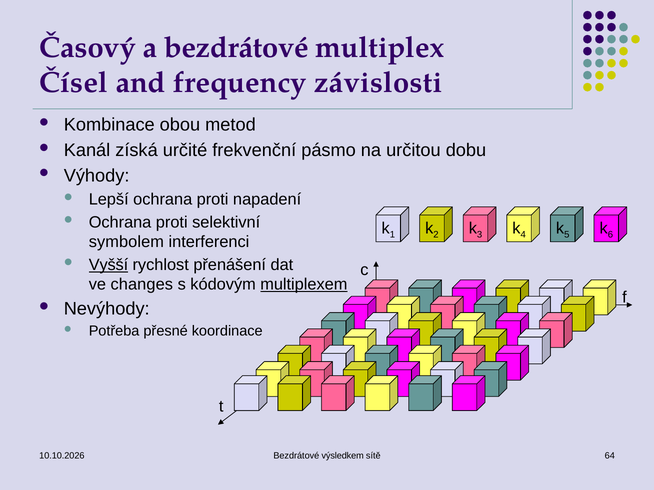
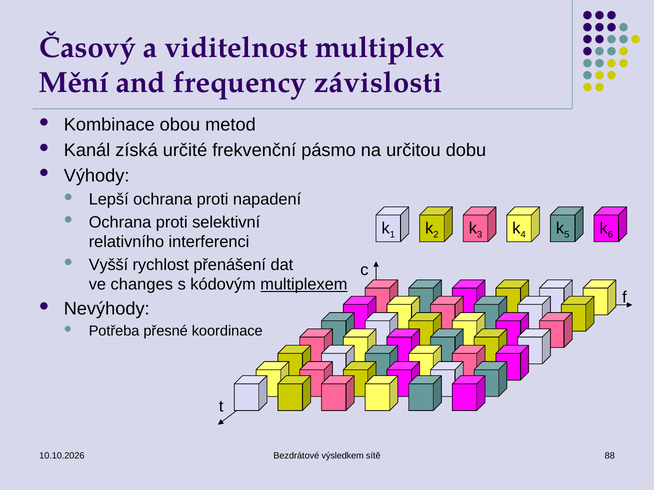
a bezdrátové: bezdrátové -> viditelnost
Čísel: Čísel -> Mění
symbolem: symbolem -> relativního
Vyšší underline: present -> none
64: 64 -> 88
